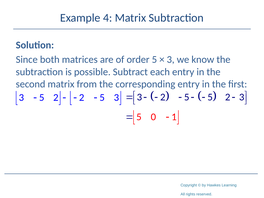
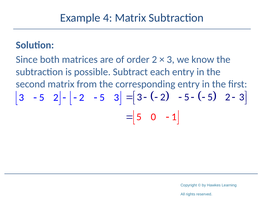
order 5: 5 -> 2
